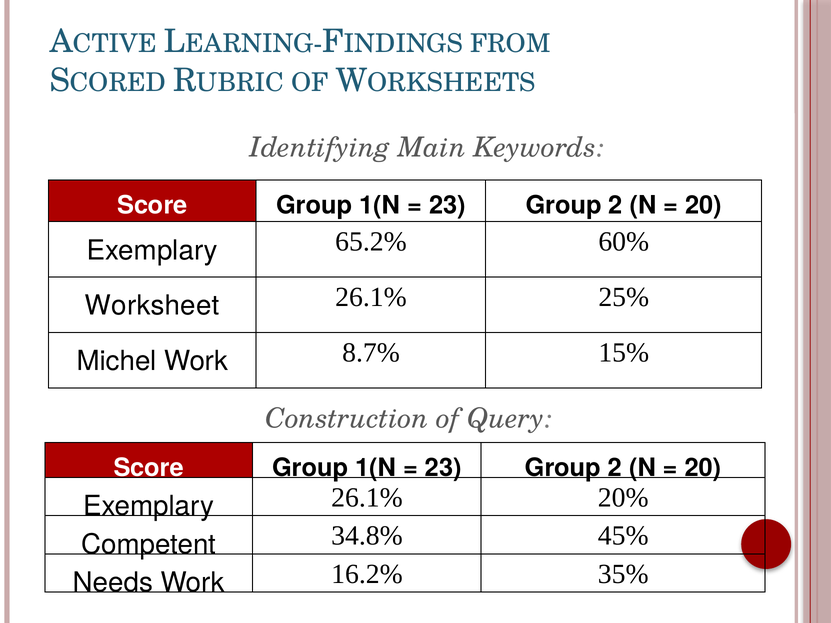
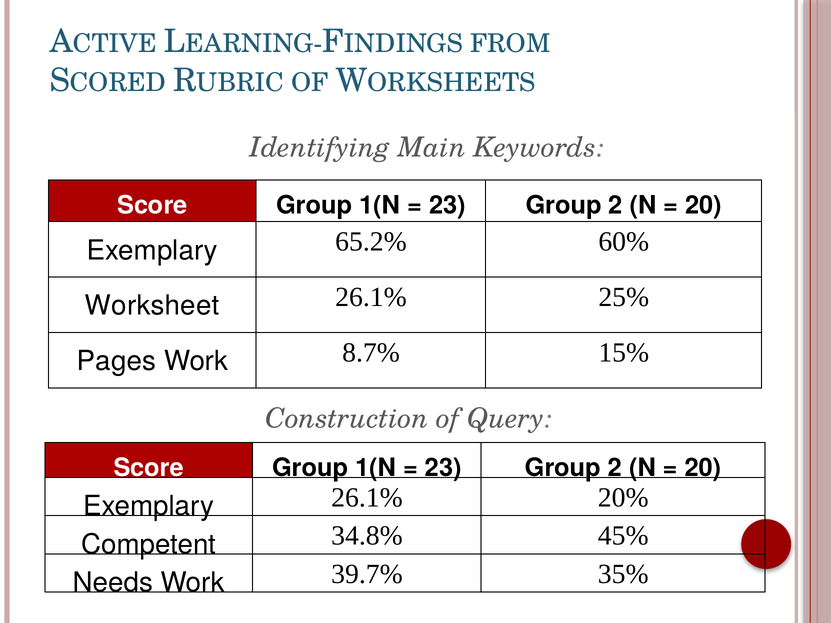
Michel: Michel -> Pages
16.2%: 16.2% -> 39.7%
